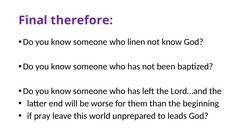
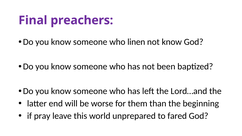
therefore: therefore -> preachers
leads: leads -> fared
